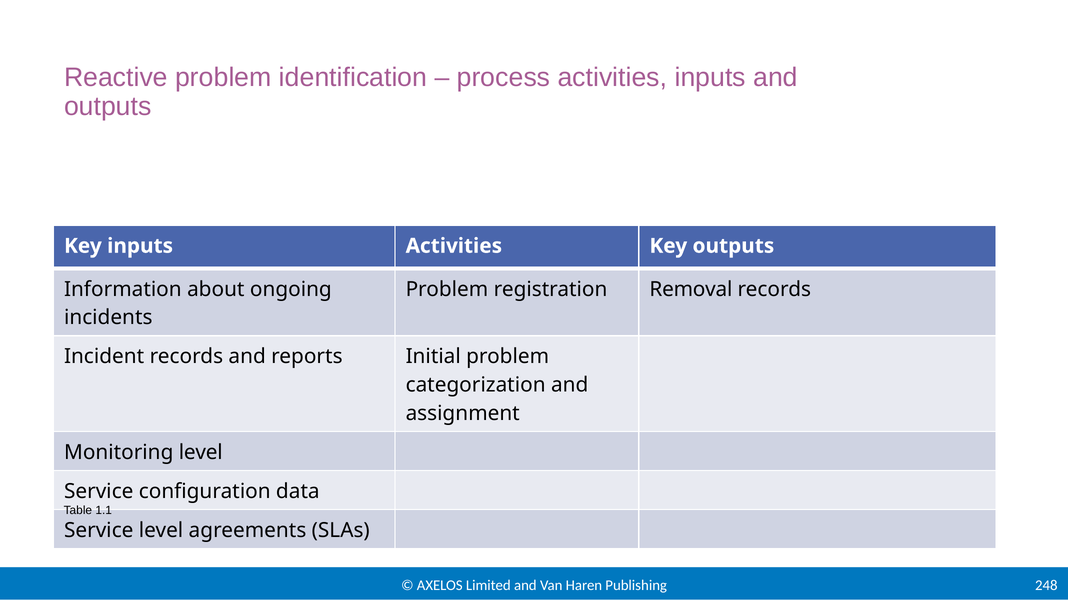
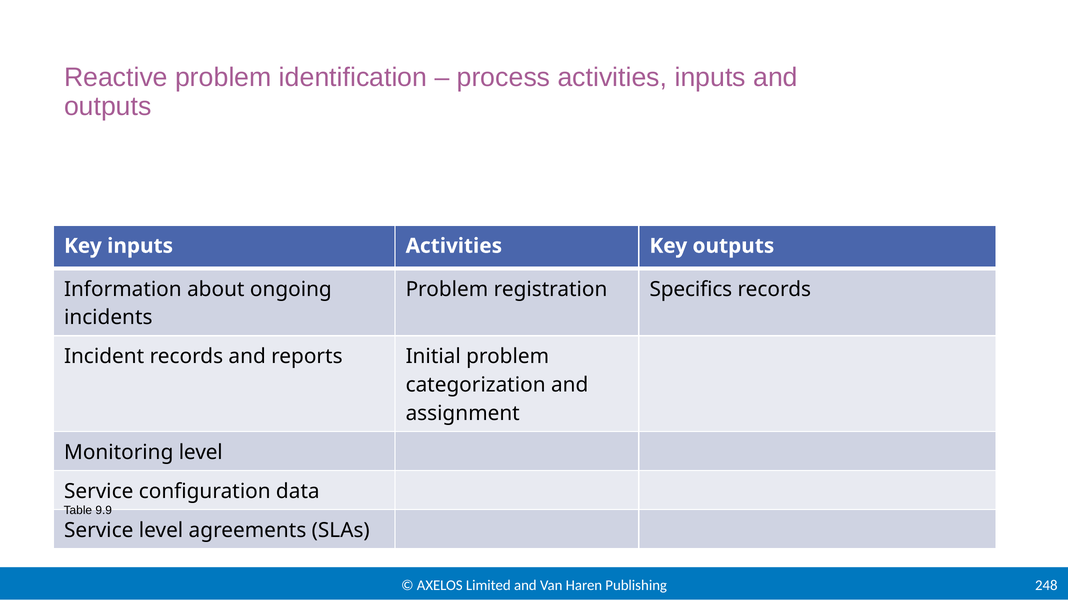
Removal: Removal -> Specifics
1.1: 1.1 -> 9.9
